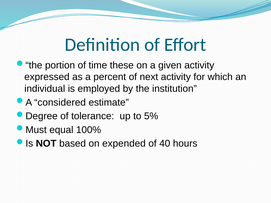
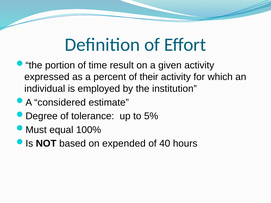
these: these -> result
next: next -> their
